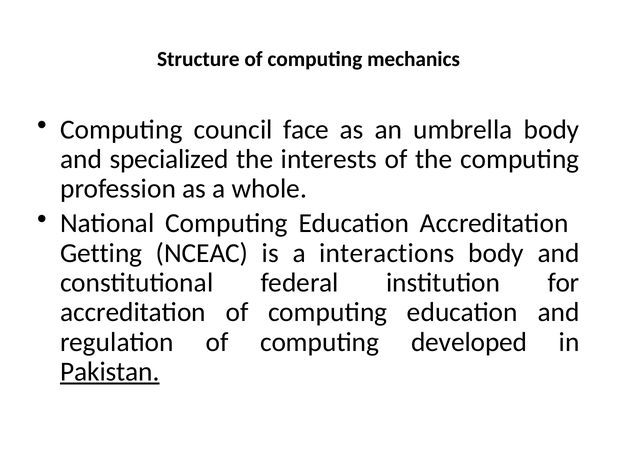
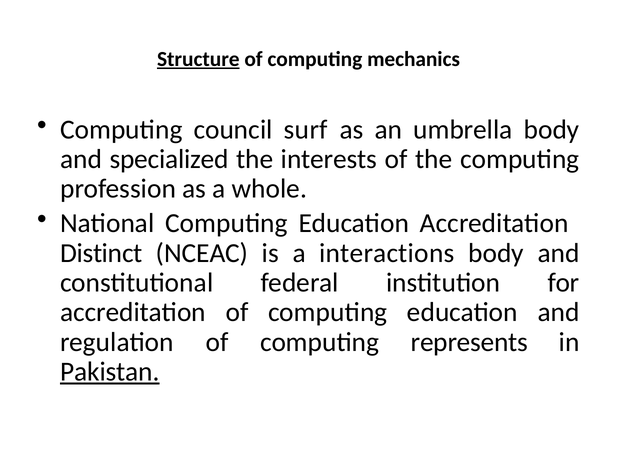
Structure underline: none -> present
face: face -> surf
Getting: Getting -> Distinct
developed: developed -> represents
